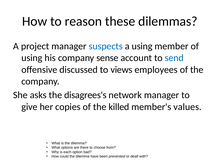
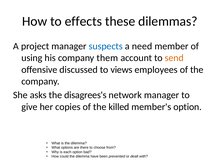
reason: reason -> effects
a using: using -> need
sense: sense -> them
send colour: blue -> orange
member's values: values -> option
